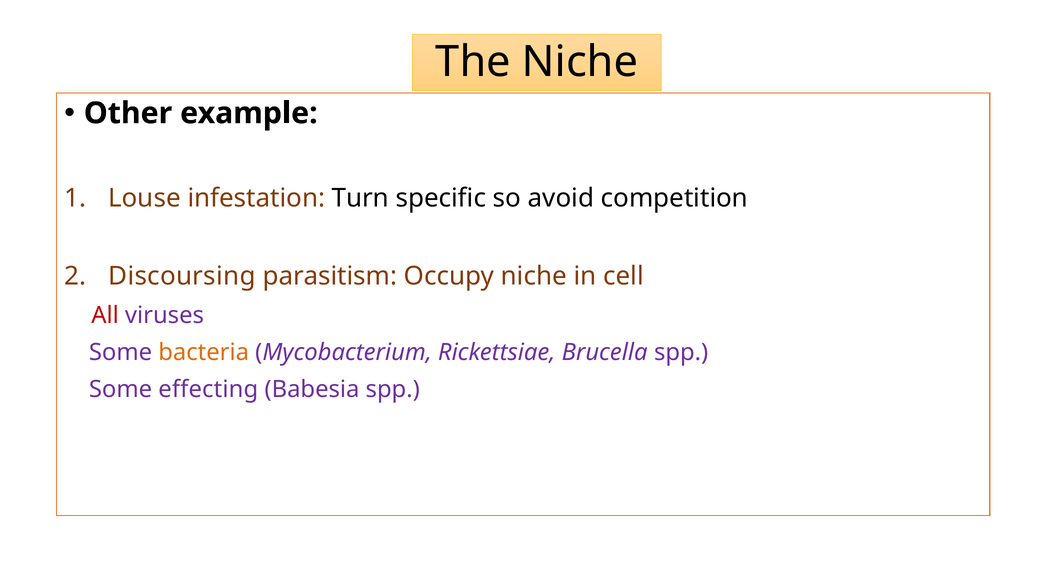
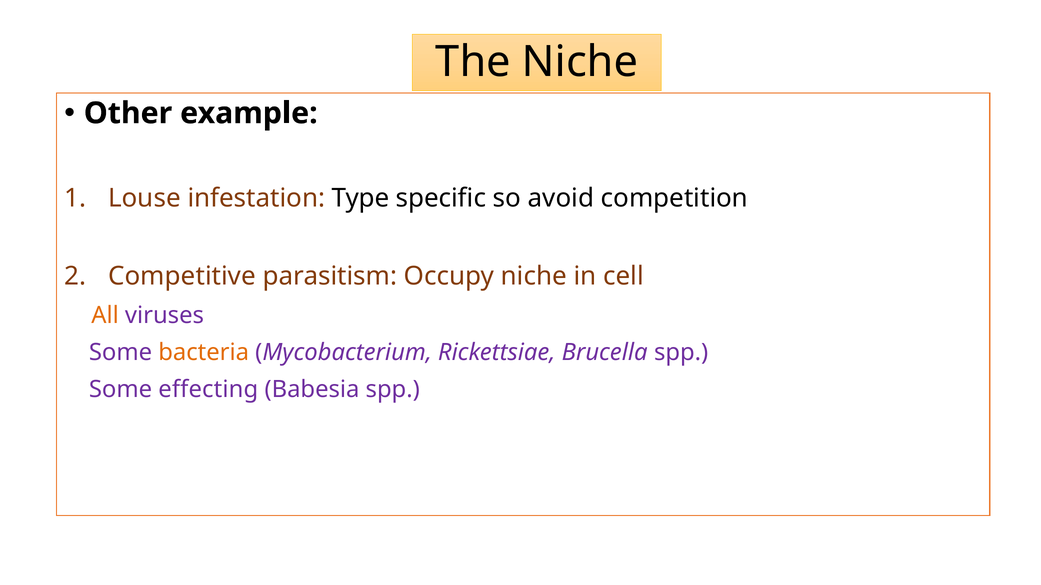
Turn: Turn -> Type
Discoursing: Discoursing -> Competitive
All colour: red -> orange
